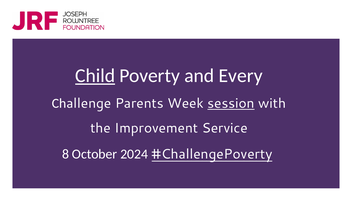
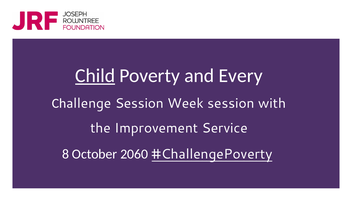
Challenge Parents: Parents -> Session
session at (231, 103) underline: present -> none
2024: 2024 -> 2060
